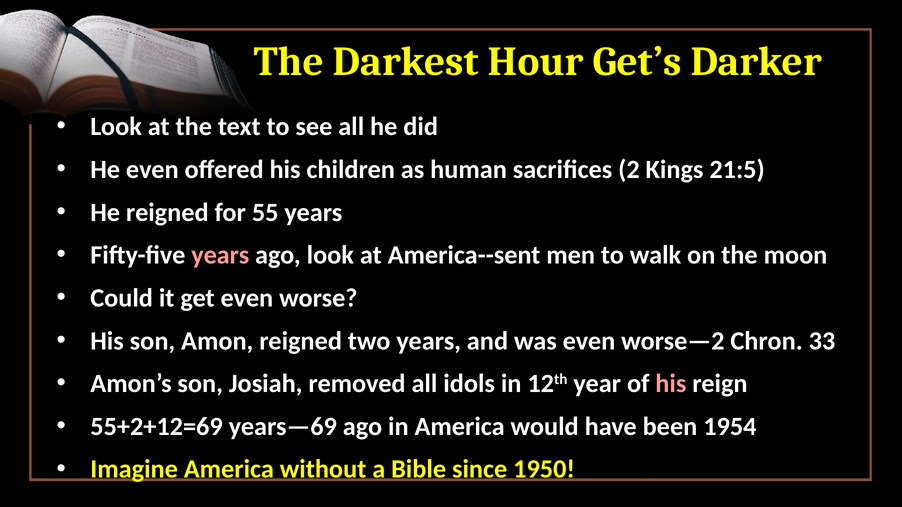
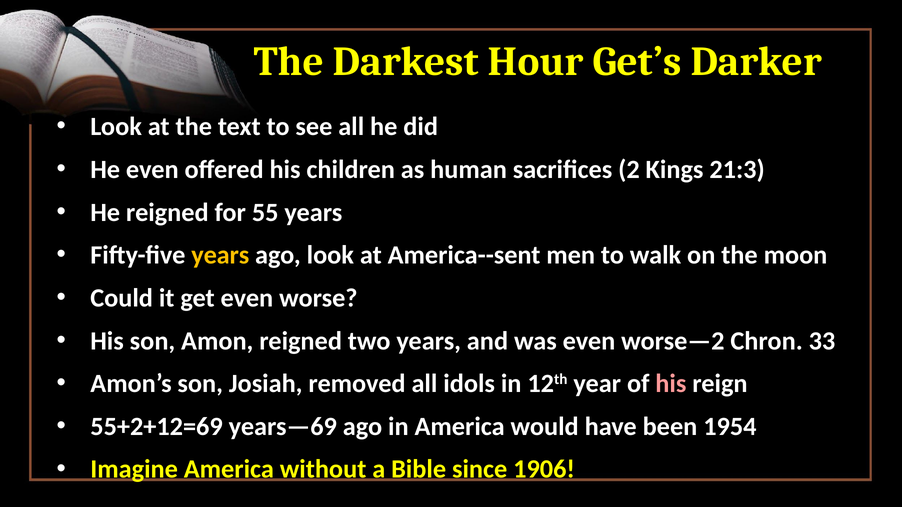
21:5: 21:5 -> 21:3
years at (220, 255) colour: pink -> yellow
1950: 1950 -> 1906
